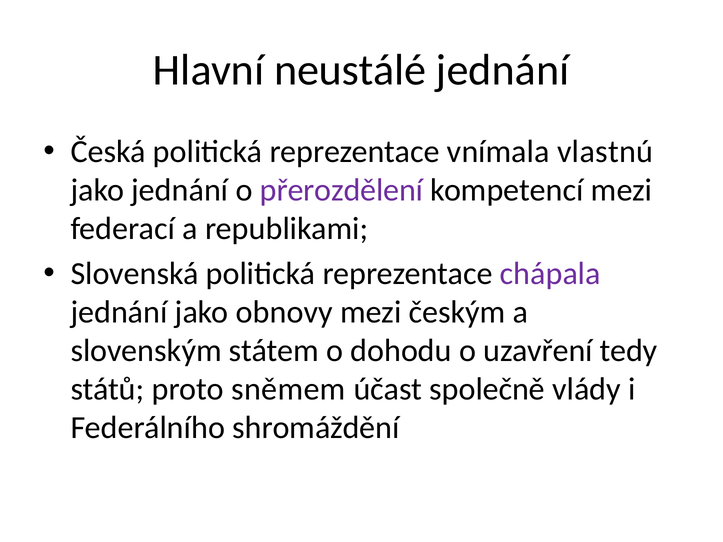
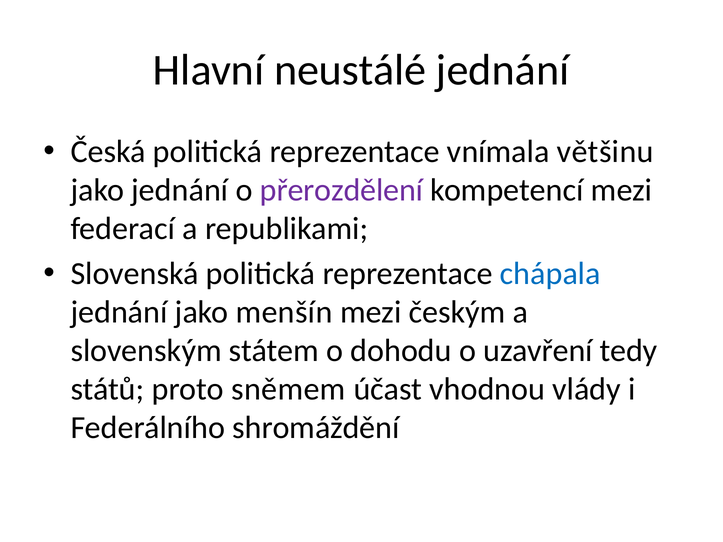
vlastnú: vlastnú -> většinu
chápala colour: purple -> blue
obnovy: obnovy -> menšín
společně: společně -> vhodnou
